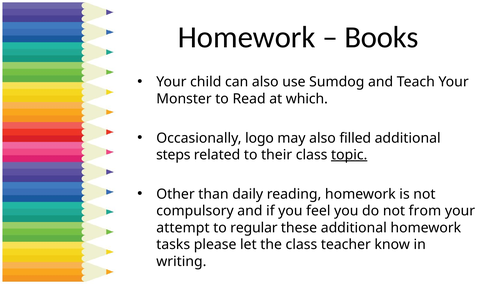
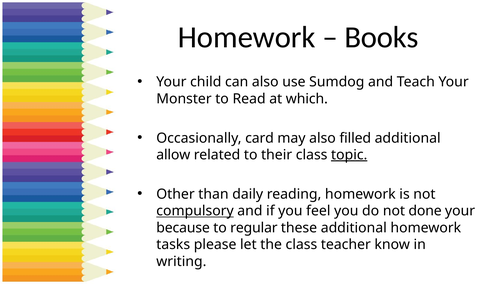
logo: logo -> card
steps: steps -> allow
compulsory underline: none -> present
from: from -> done
attempt: attempt -> because
